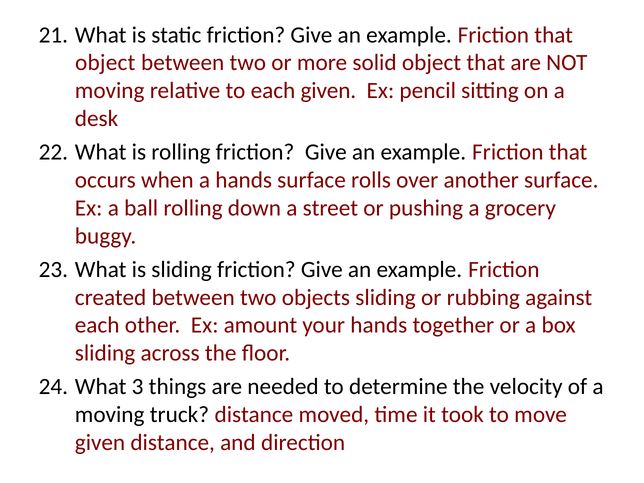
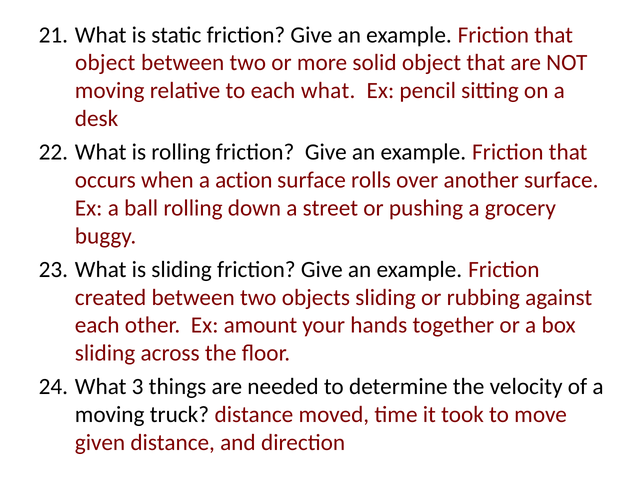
each given: given -> what
a hands: hands -> action
